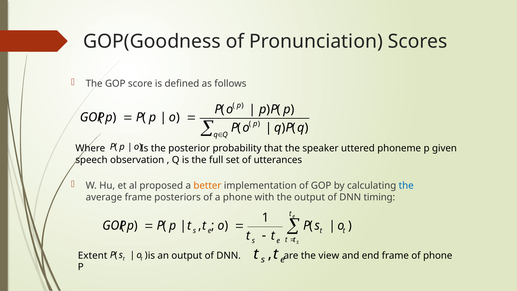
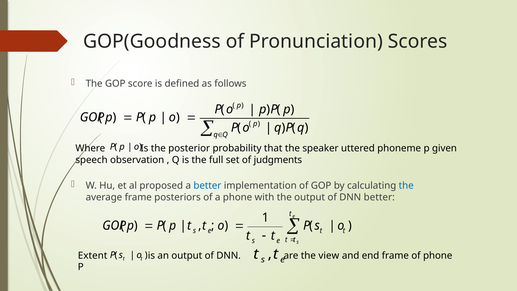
utterances: utterances -> judgments
better at (207, 186) colour: orange -> blue
DNN timing: timing -> better
